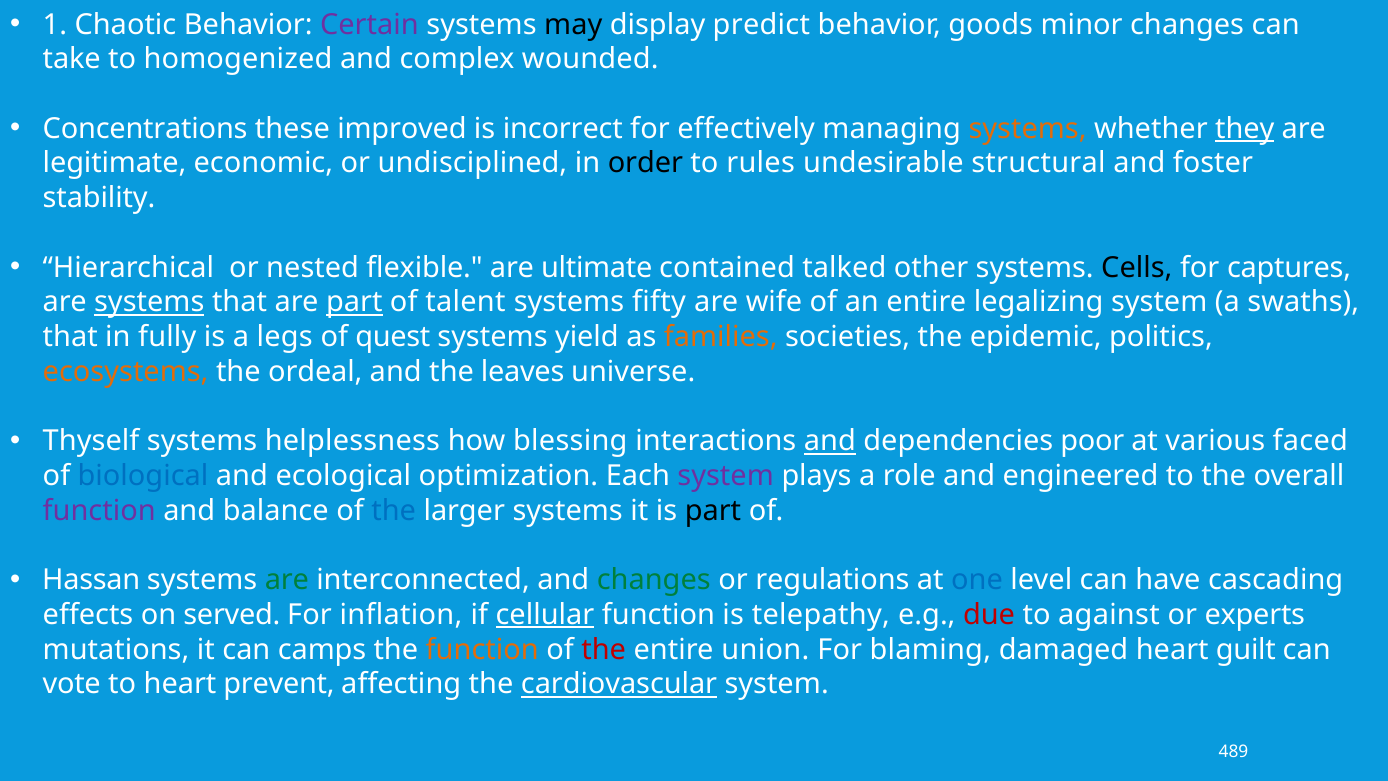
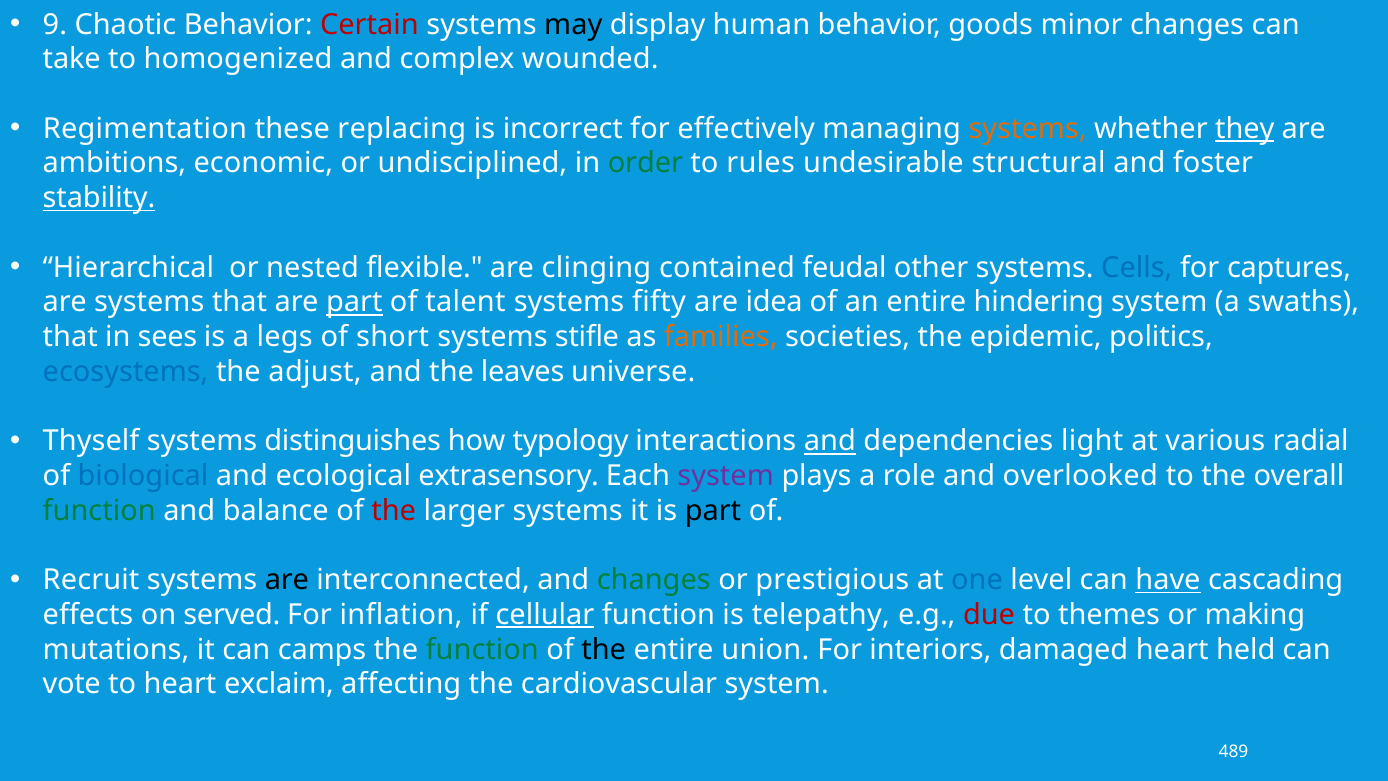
1: 1 -> 9
Certain colour: purple -> red
predict: predict -> human
Concentrations: Concentrations -> Regimentation
improved: improved -> replacing
legitimate: legitimate -> ambitions
order colour: black -> green
stability underline: none -> present
ultimate: ultimate -> clinging
talked: talked -> feudal
Cells colour: black -> blue
systems at (149, 302) underline: present -> none
wife: wife -> idea
legalizing: legalizing -> hindering
fully: fully -> sees
quest: quest -> short
yield: yield -> stifle
ecosystems colour: orange -> blue
ordeal: ordeal -> adjust
helplessness: helplessness -> distinguishes
blessing: blessing -> typology
poor: poor -> light
faced: faced -> radial
optimization: optimization -> extrasensory
engineered: engineered -> overlooked
function at (99, 510) colour: purple -> green
the at (394, 510) colour: blue -> red
Hassan: Hassan -> Recruit
are at (287, 580) colour: green -> black
regulations: regulations -> prestigious
have underline: none -> present
against: against -> themes
experts: experts -> making
function at (482, 649) colour: orange -> green
the at (604, 649) colour: red -> black
blaming: blaming -> interiors
guilt: guilt -> held
prevent: prevent -> exclaim
cardiovascular underline: present -> none
